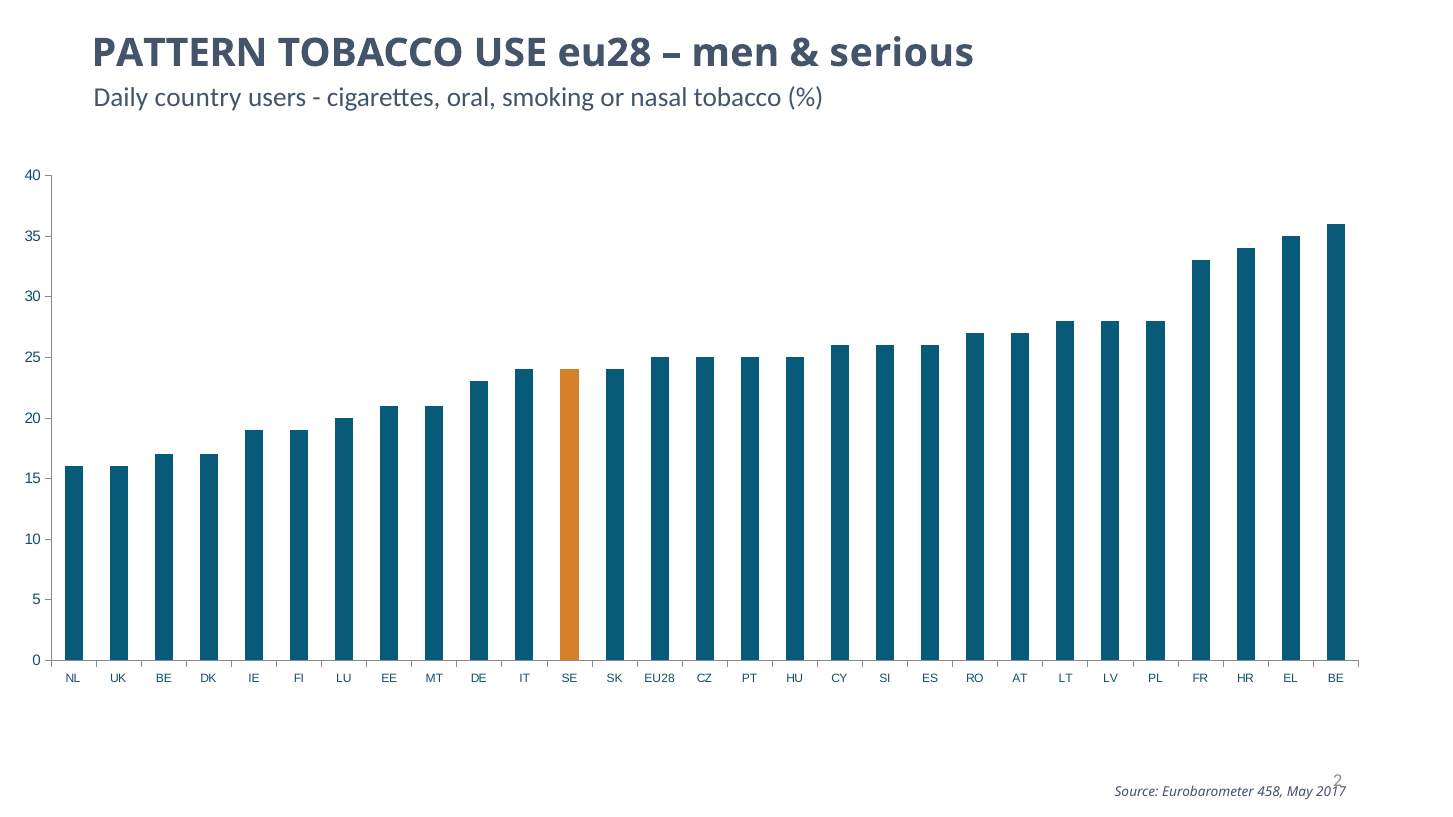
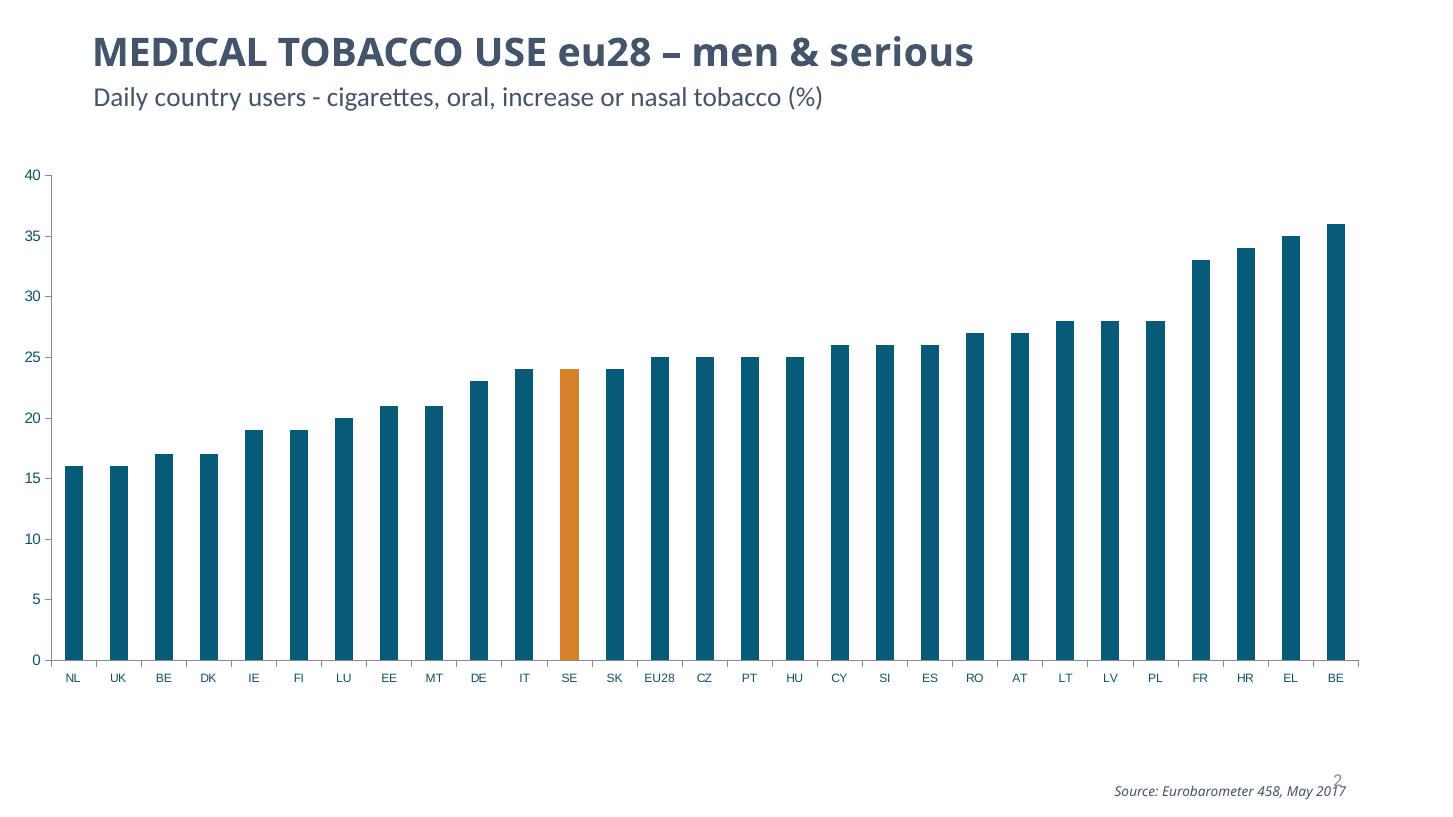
PATTERN: PATTERN -> MEDICAL
smoking: smoking -> increase
